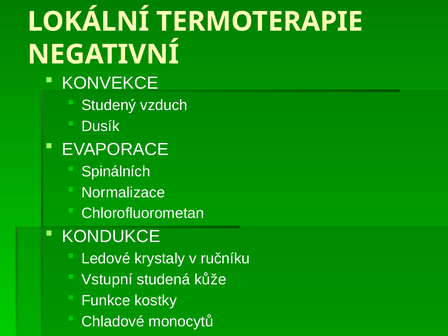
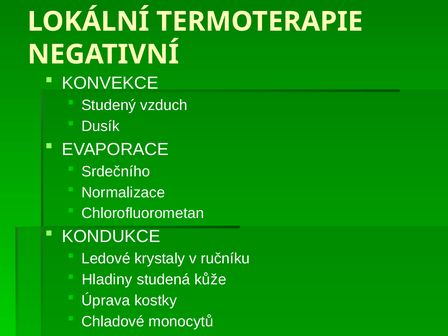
Spinálních: Spinálních -> Srdečního
Vstupní: Vstupní -> Hladiny
Funkce: Funkce -> Úprava
